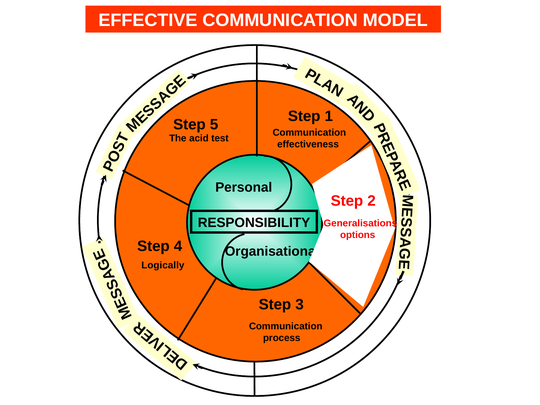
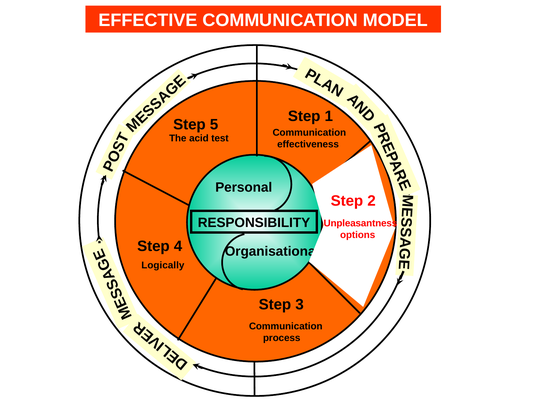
Generalisations: Generalisations -> Unpleasantness
